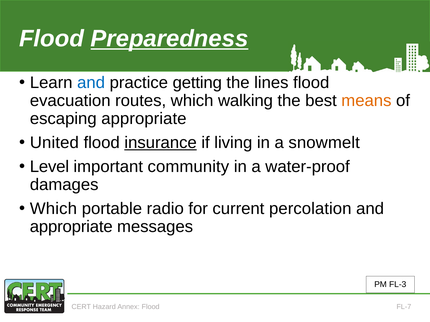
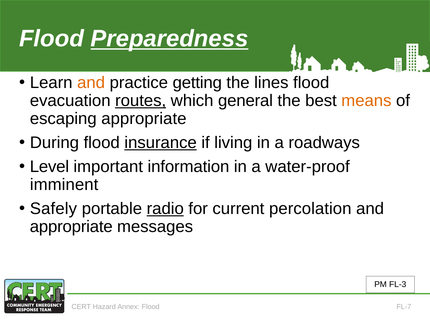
and at (91, 83) colour: blue -> orange
routes underline: none -> present
walking: walking -> general
United: United -> During
snowmelt: snowmelt -> roadways
community: community -> information
damages: damages -> imminent
Which at (53, 209): Which -> Safely
radio underline: none -> present
